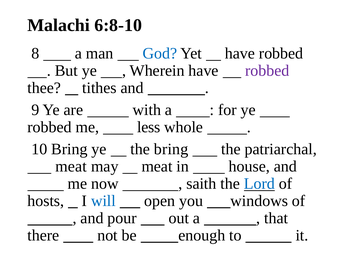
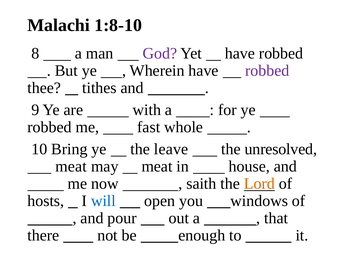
6:8-10: 6:8-10 -> 1:8-10
God colour: blue -> purple
less: less -> fast
the bring: bring -> leave
patriarchal: patriarchal -> unresolved
Lord colour: blue -> orange
